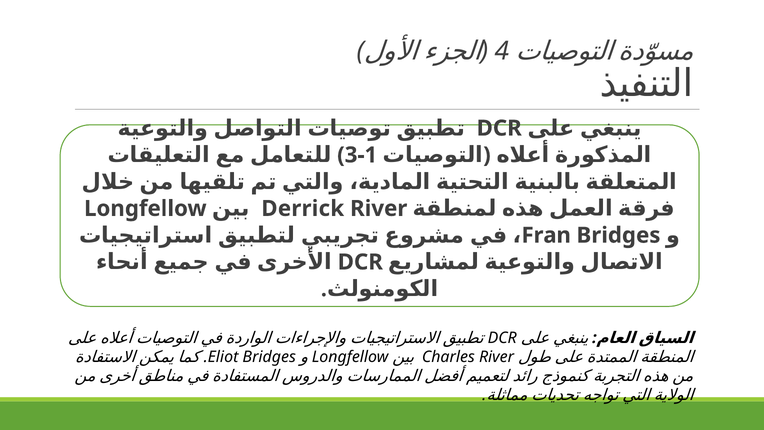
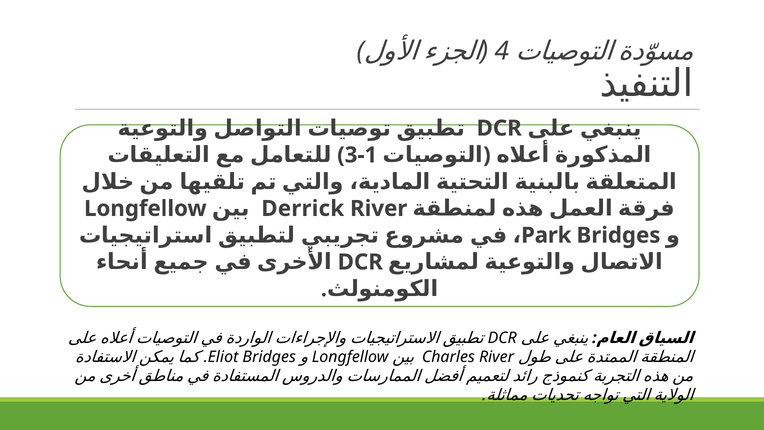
Fran: Fran -> Park
